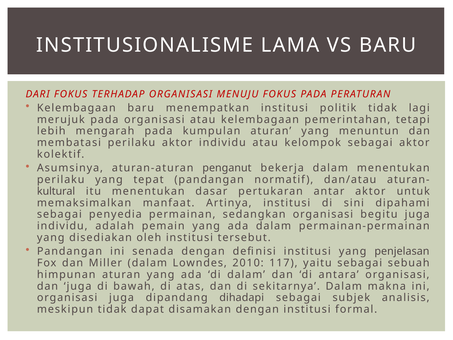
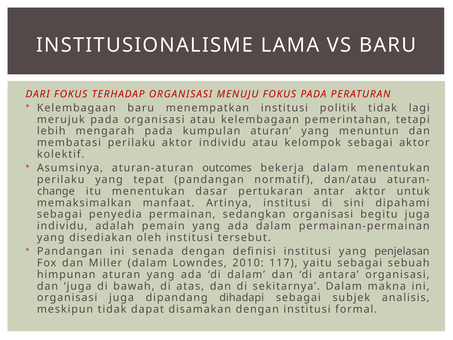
penganut: penganut -> outcomes
kultural: kultural -> change
